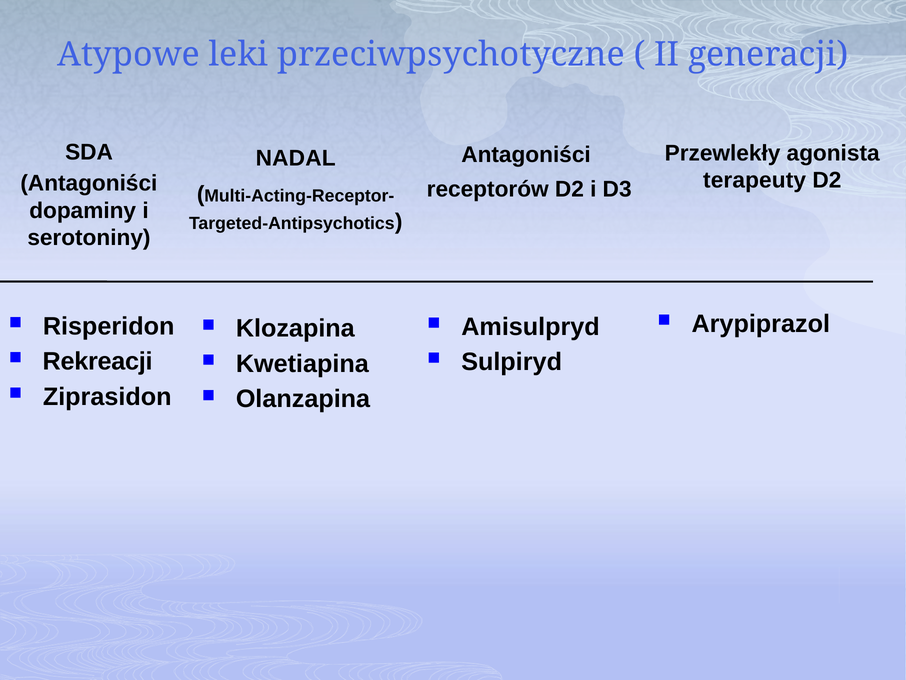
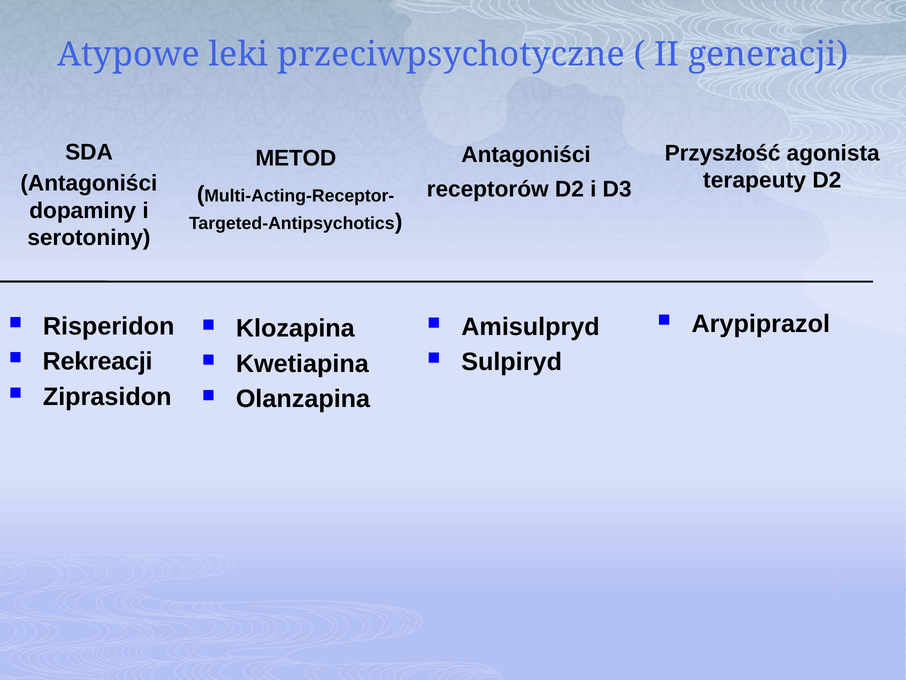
Przewlekły: Przewlekły -> Przyszłość
NADAL: NADAL -> METOD
